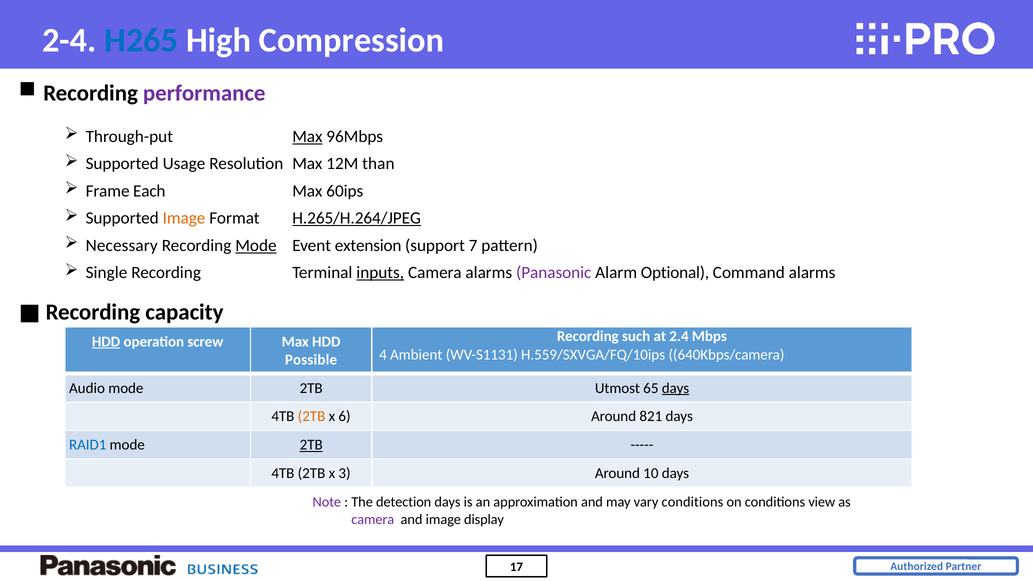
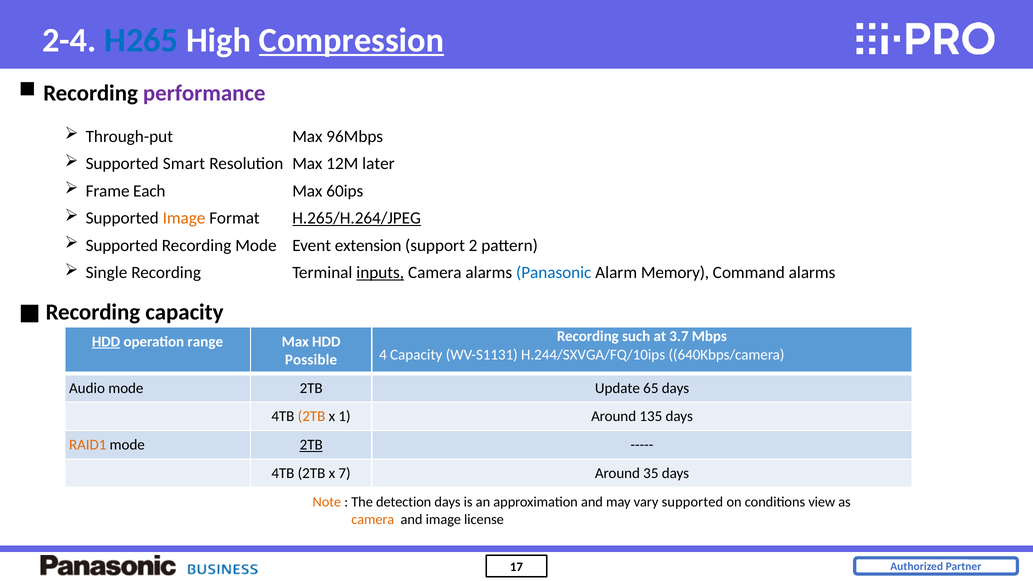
Compression underline: none -> present
Max at (307, 137) underline: present -> none
Usage: Usage -> Smart
than: than -> later
Necessary at (122, 245): Necessary -> Supported
Mode at (256, 245) underline: present -> none
7: 7 -> 2
Panasonic colour: purple -> blue
Optional: Optional -> Memory
2.4: 2.4 -> 3.7
screw: screw -> range
4 Ambient: Ambient -> Capacity
H.559/SXVGA/FQ/10ips: H.559/SXVGA/FQ/10ips -> H.244/SXVGA/FQ/10ips
Utmost: Utmost -> Update
days at (676, 388) underline: present -> none
6: 6 -> 1
821: 821 -> 135
RAID1 colour: blue -> orange
3: 3 -> 7
10: 10 -> 35
Note colour: purple -> orange
vary conditions: conditions -> supported
camera at (373, 520) colour: purple -> orange
display: display -> license
